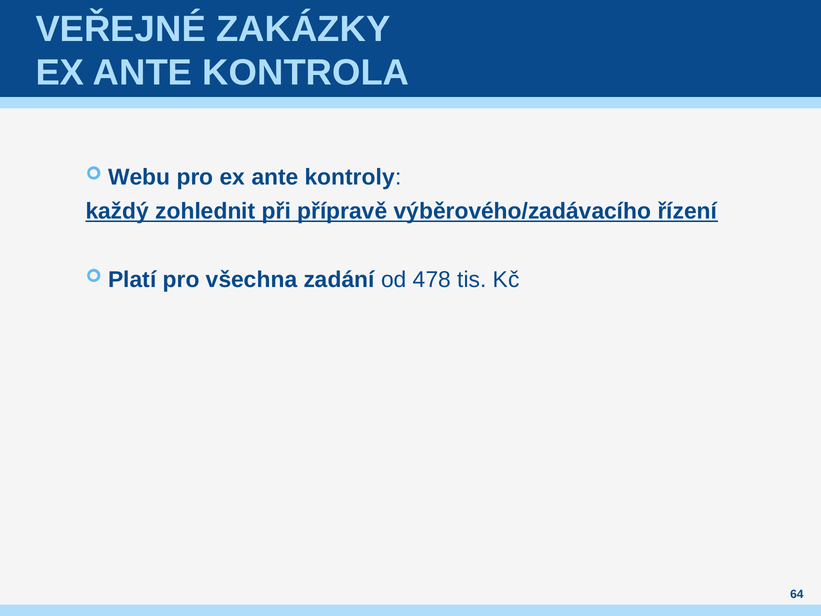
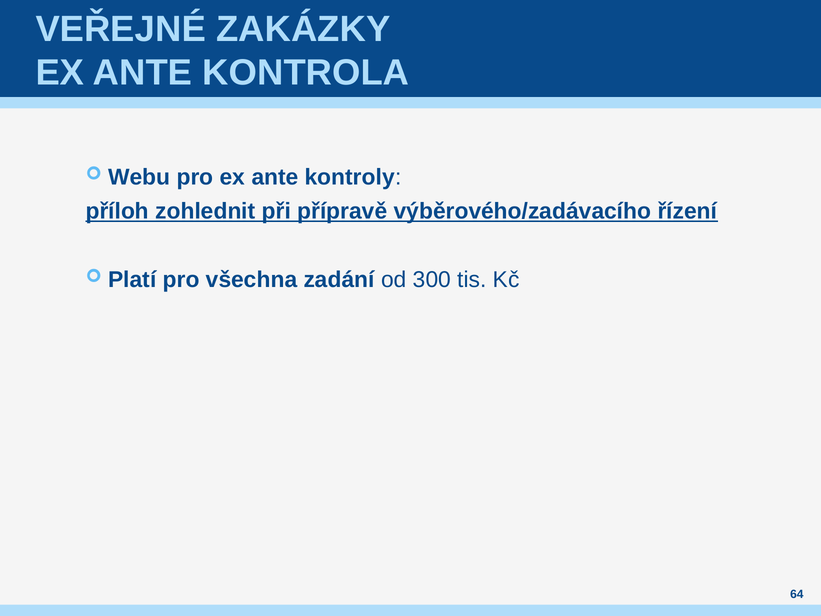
každý: každý -> příloh
478: 478 -> 300
